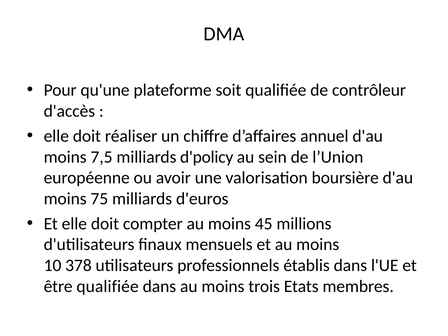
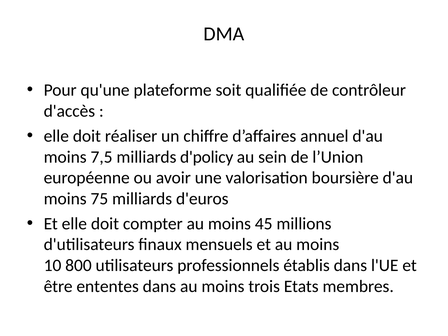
378: 378 -> 800
être qualifiée: qualifiée -> ententes
